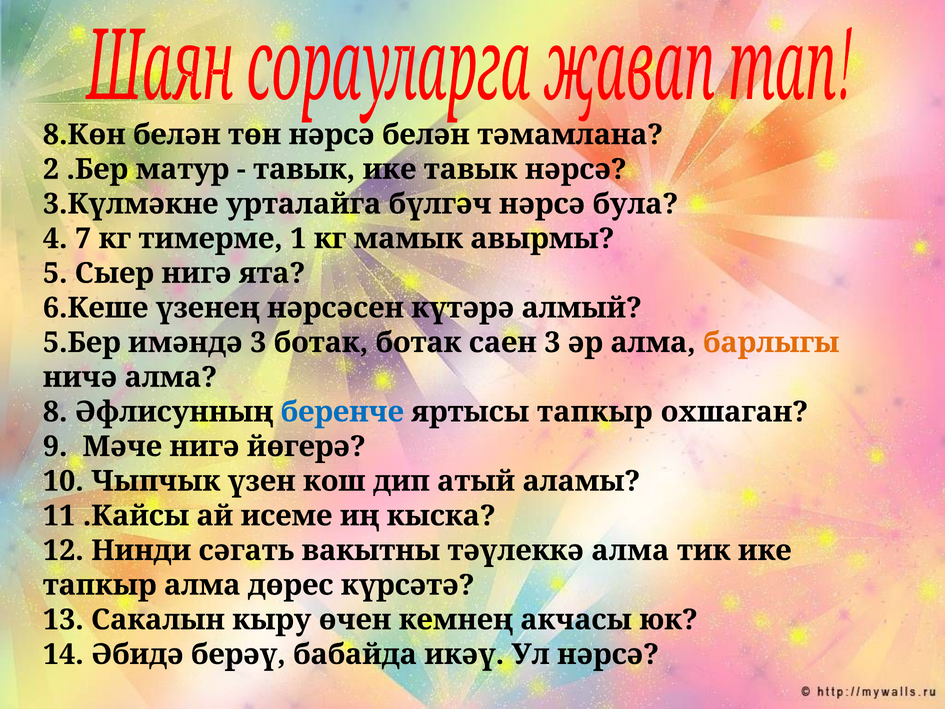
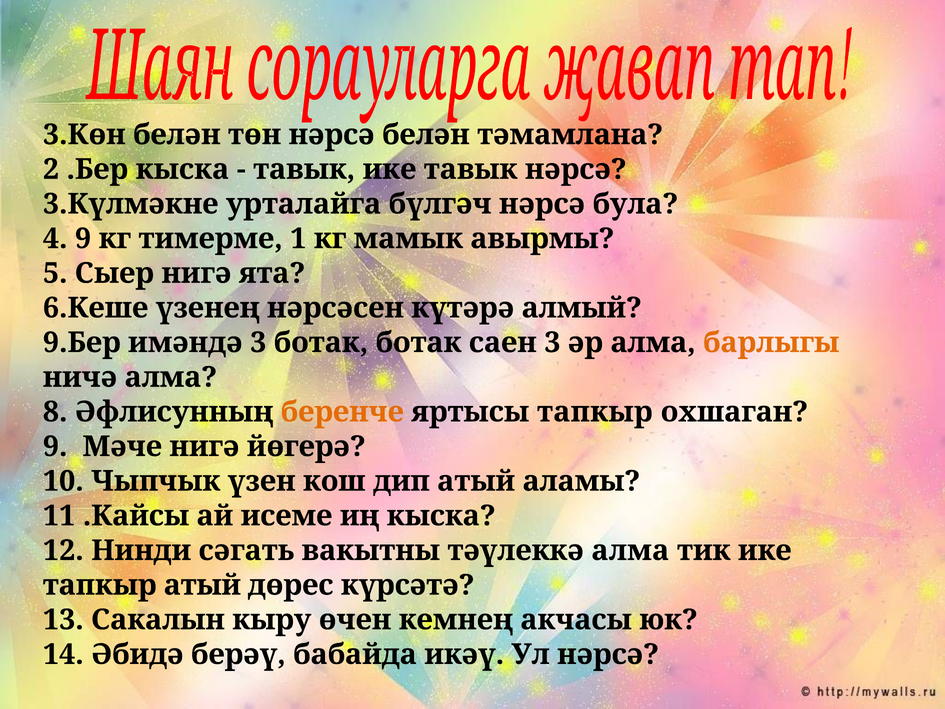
8.Көн: 8.Көн -> 3.Көн
.Бер матур: матур -> кыска
4 7: 7 -> 9
5.Бер: 5.Бер -> 9.Бер
беренче colour: blue -> orange
тапкыр алма: алма -> атый
